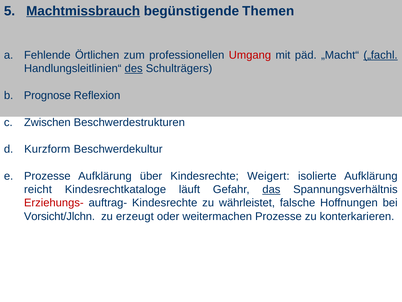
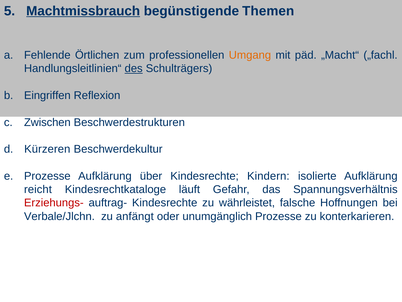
Umgang colour: red -> orange
„fachl underline: present -> none
Prognose: Prognose -> Eingriffen
Kurzform: Kurzform -> Kürzeren
Weigert: Weigert -> Kindern
das underline: present -> none
Vorsicht/Jlchn: Vorsicht/Jlchn -> Verbale/Jlchn
erzeugt: erzeugt -> anfängt
weitermachen: weitermachen -> unumgänglich
